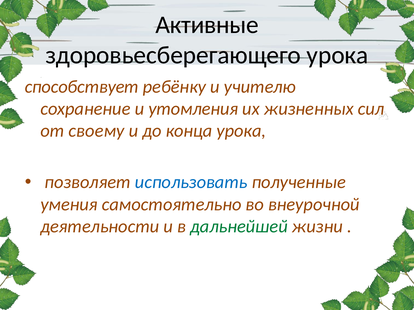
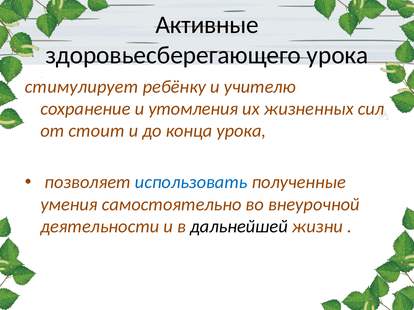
способствует: способствует -> стимулирует
своему: своему -> стоит
дальнейшей colour: green -> black
